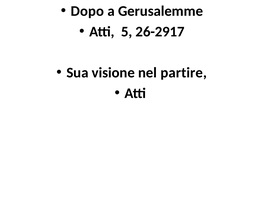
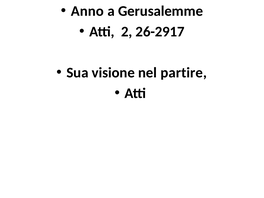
Dopo: Dopo -> Anno
5: 5 -> 2
